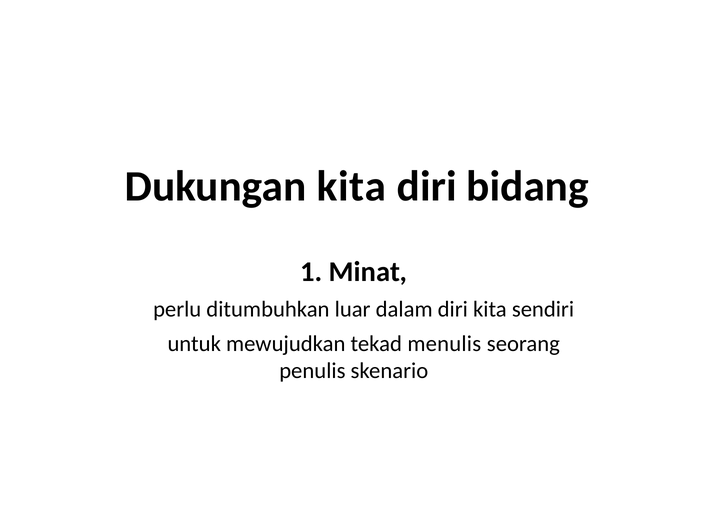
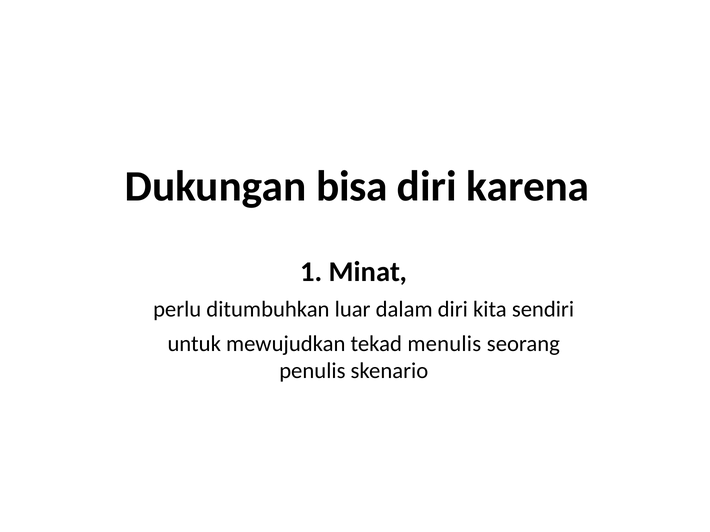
Dukungan kita: kita -> bisa
bidang: bidang -> karena
